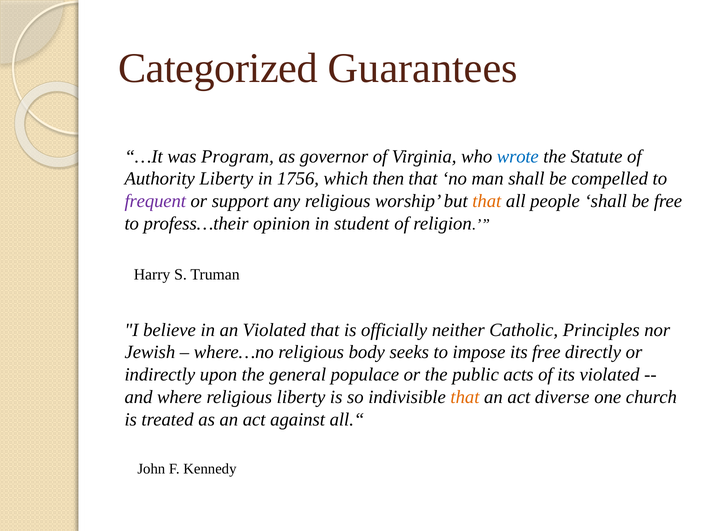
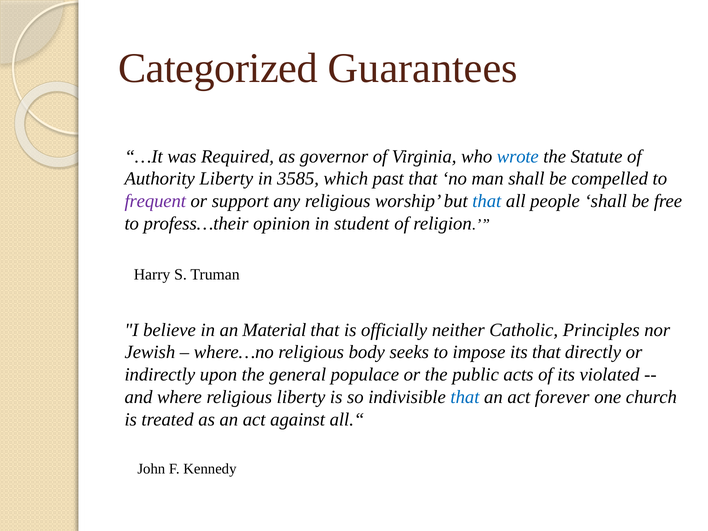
Program: Program -> Required
1756: 1756 -> 3585
then: then -> past
that at (487, 201) colour: orange -> blue
an Violated: Violated -> Material
its free: free -> that
that at (465, 397) colour: orange -> blue
diverse: diverse -> forever
